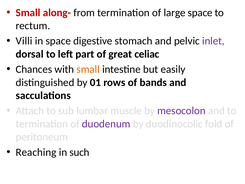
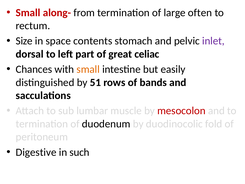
large space: space -> often
Villi: Villi -> Size
digestive: digestive -> contents
01: 01 -> 51
mesocolon colour: purple -> red
duodenum colour: purple -> black
Reaching: Reaching -> Digestive
